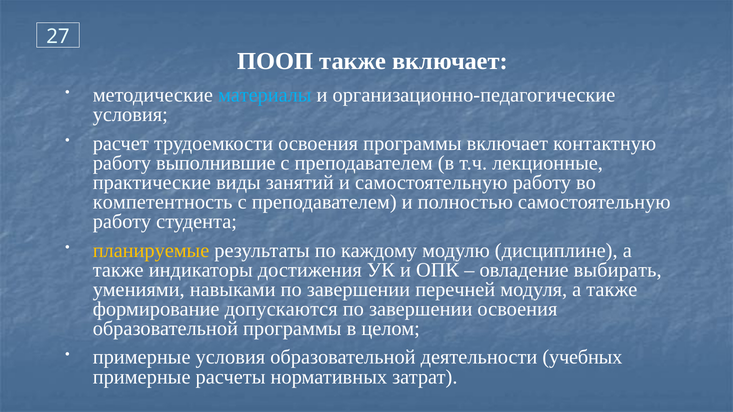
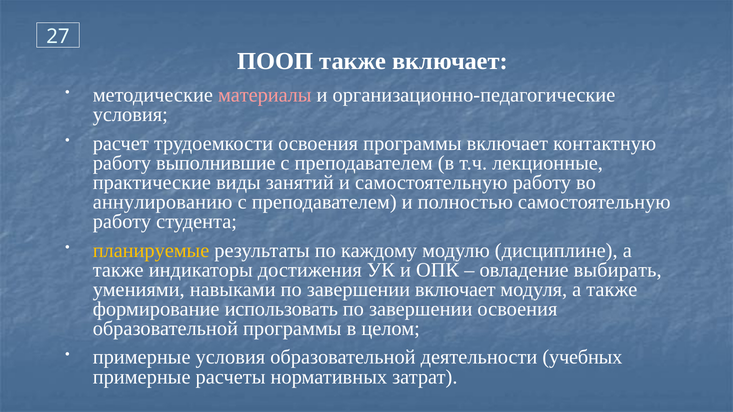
материалы colour: light blue -> pink
компетентность: компетентность -> аннулированию
завершении перечней: перечней -> включает
допускаются: допускаются -> использовать
